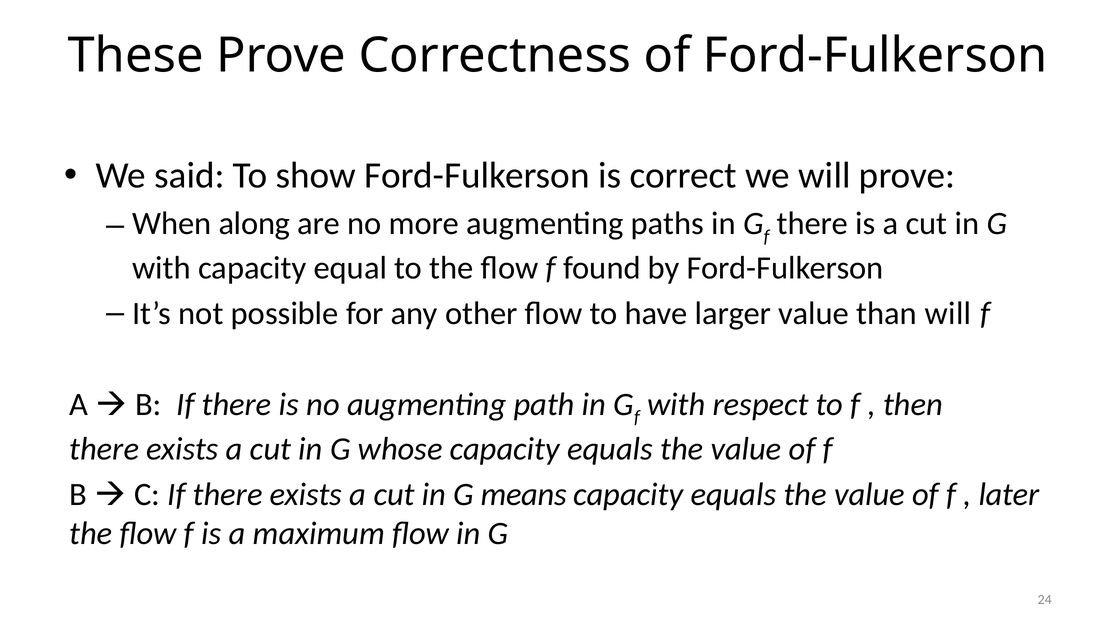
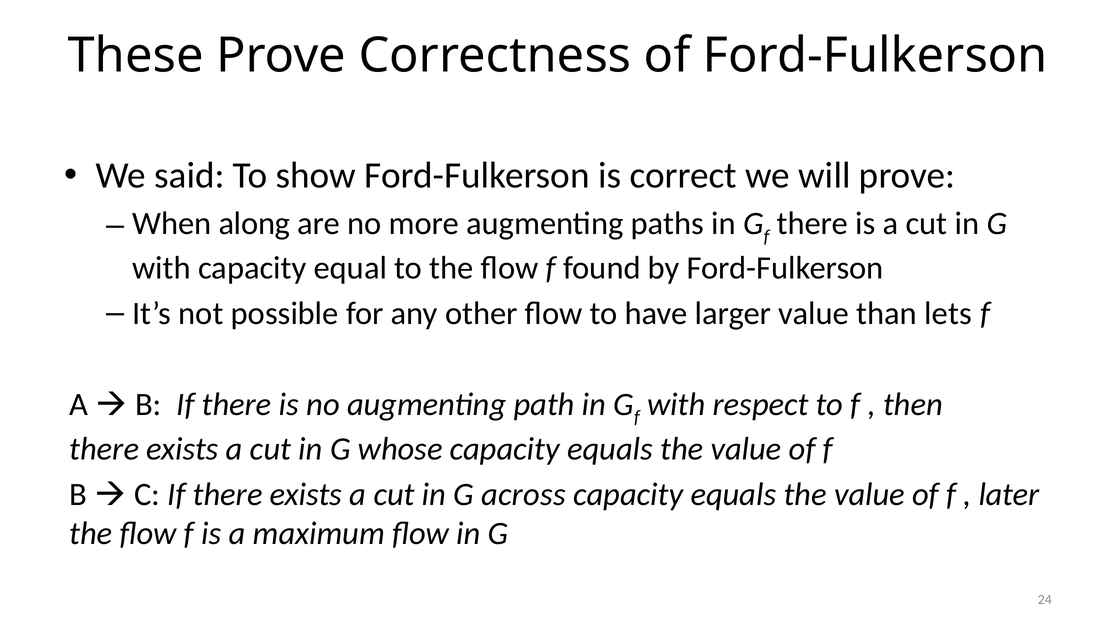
than will: will -> lets
means: means -> across
